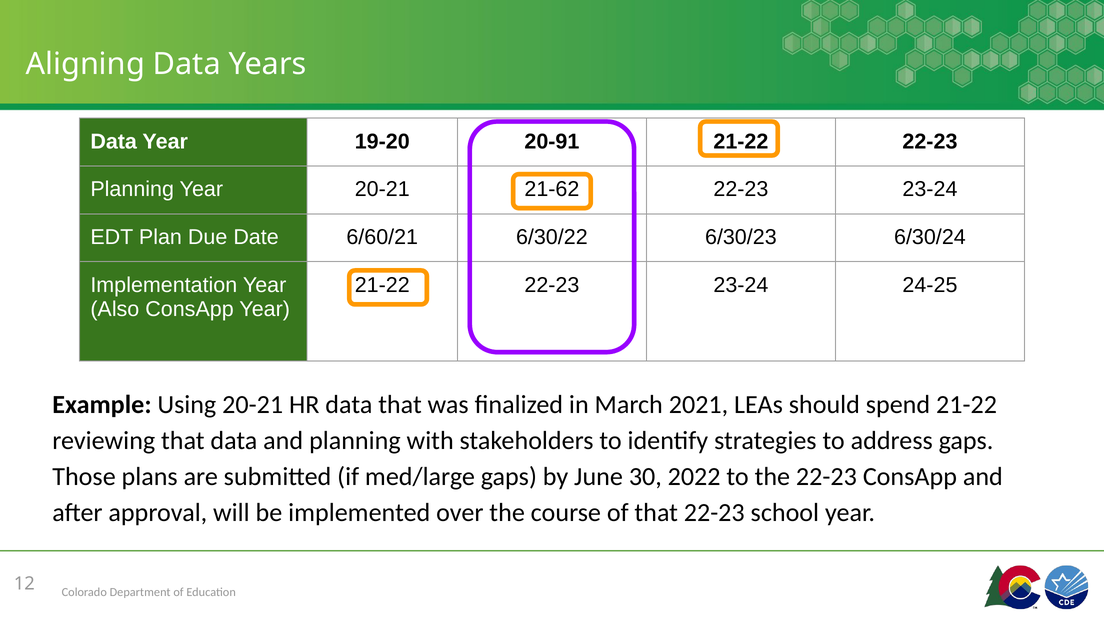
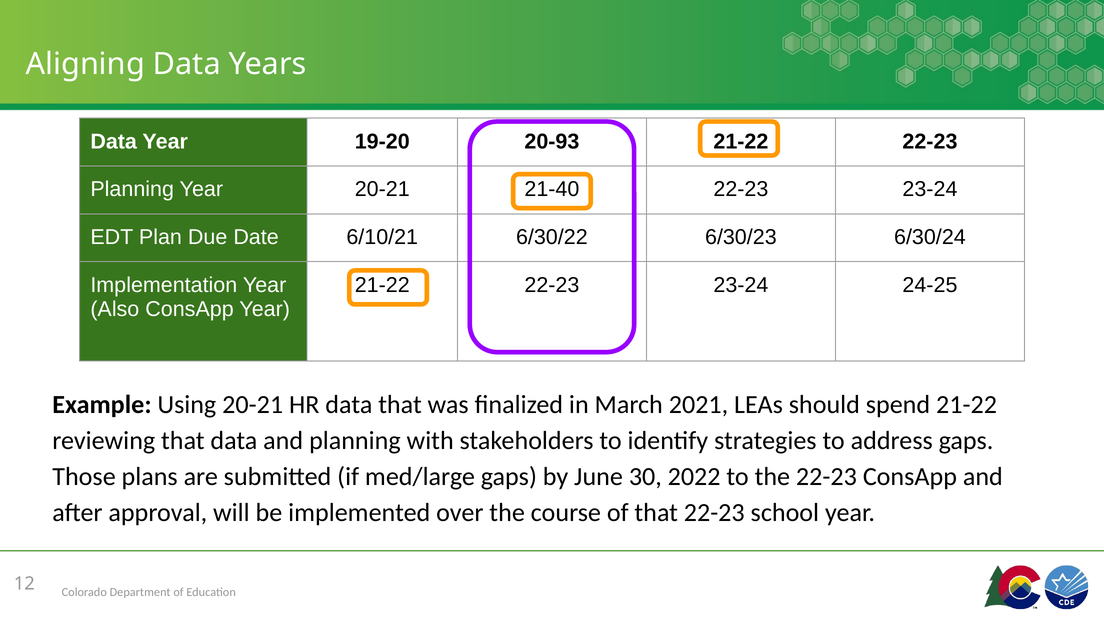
20-91: 20-91 -> 20-93
21-62: 21-62 -> 21-40
6/60/21: 6/60/21 -> 6/10/21
